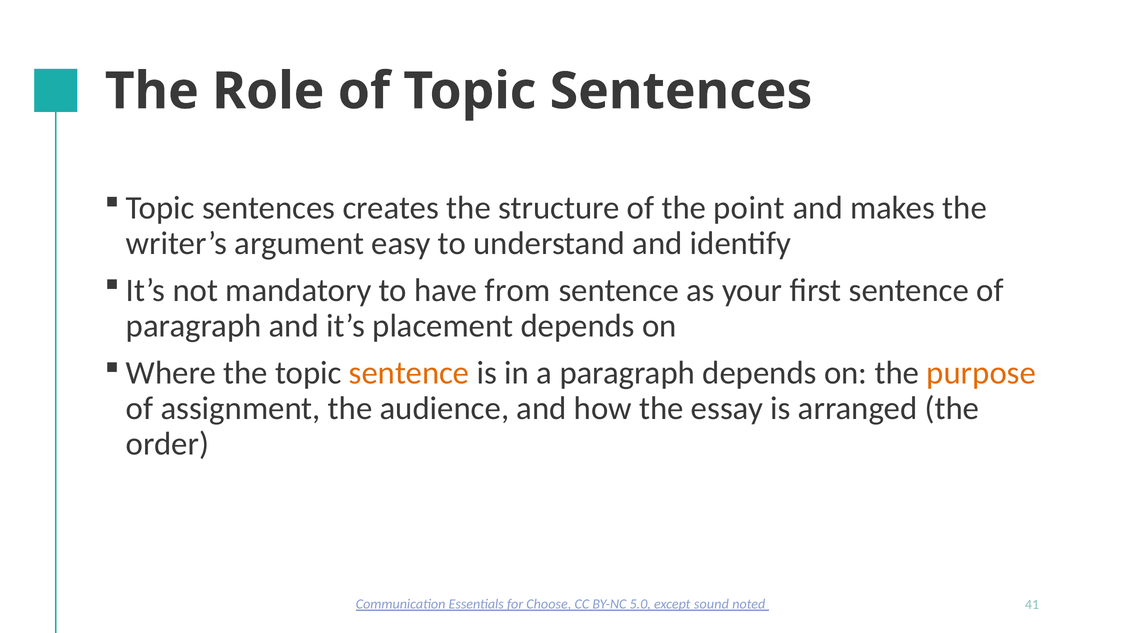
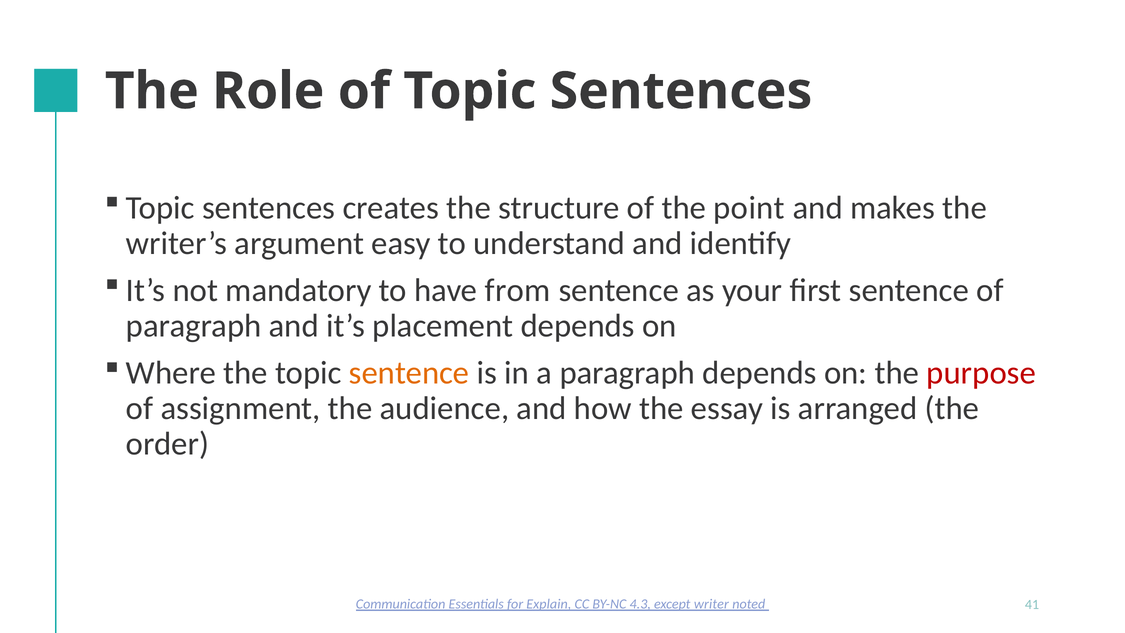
purpose colour: orange -> red
Choose: Choose -> Explain
5.0: 5.0 -> 4.3
sound: sound -> writer
